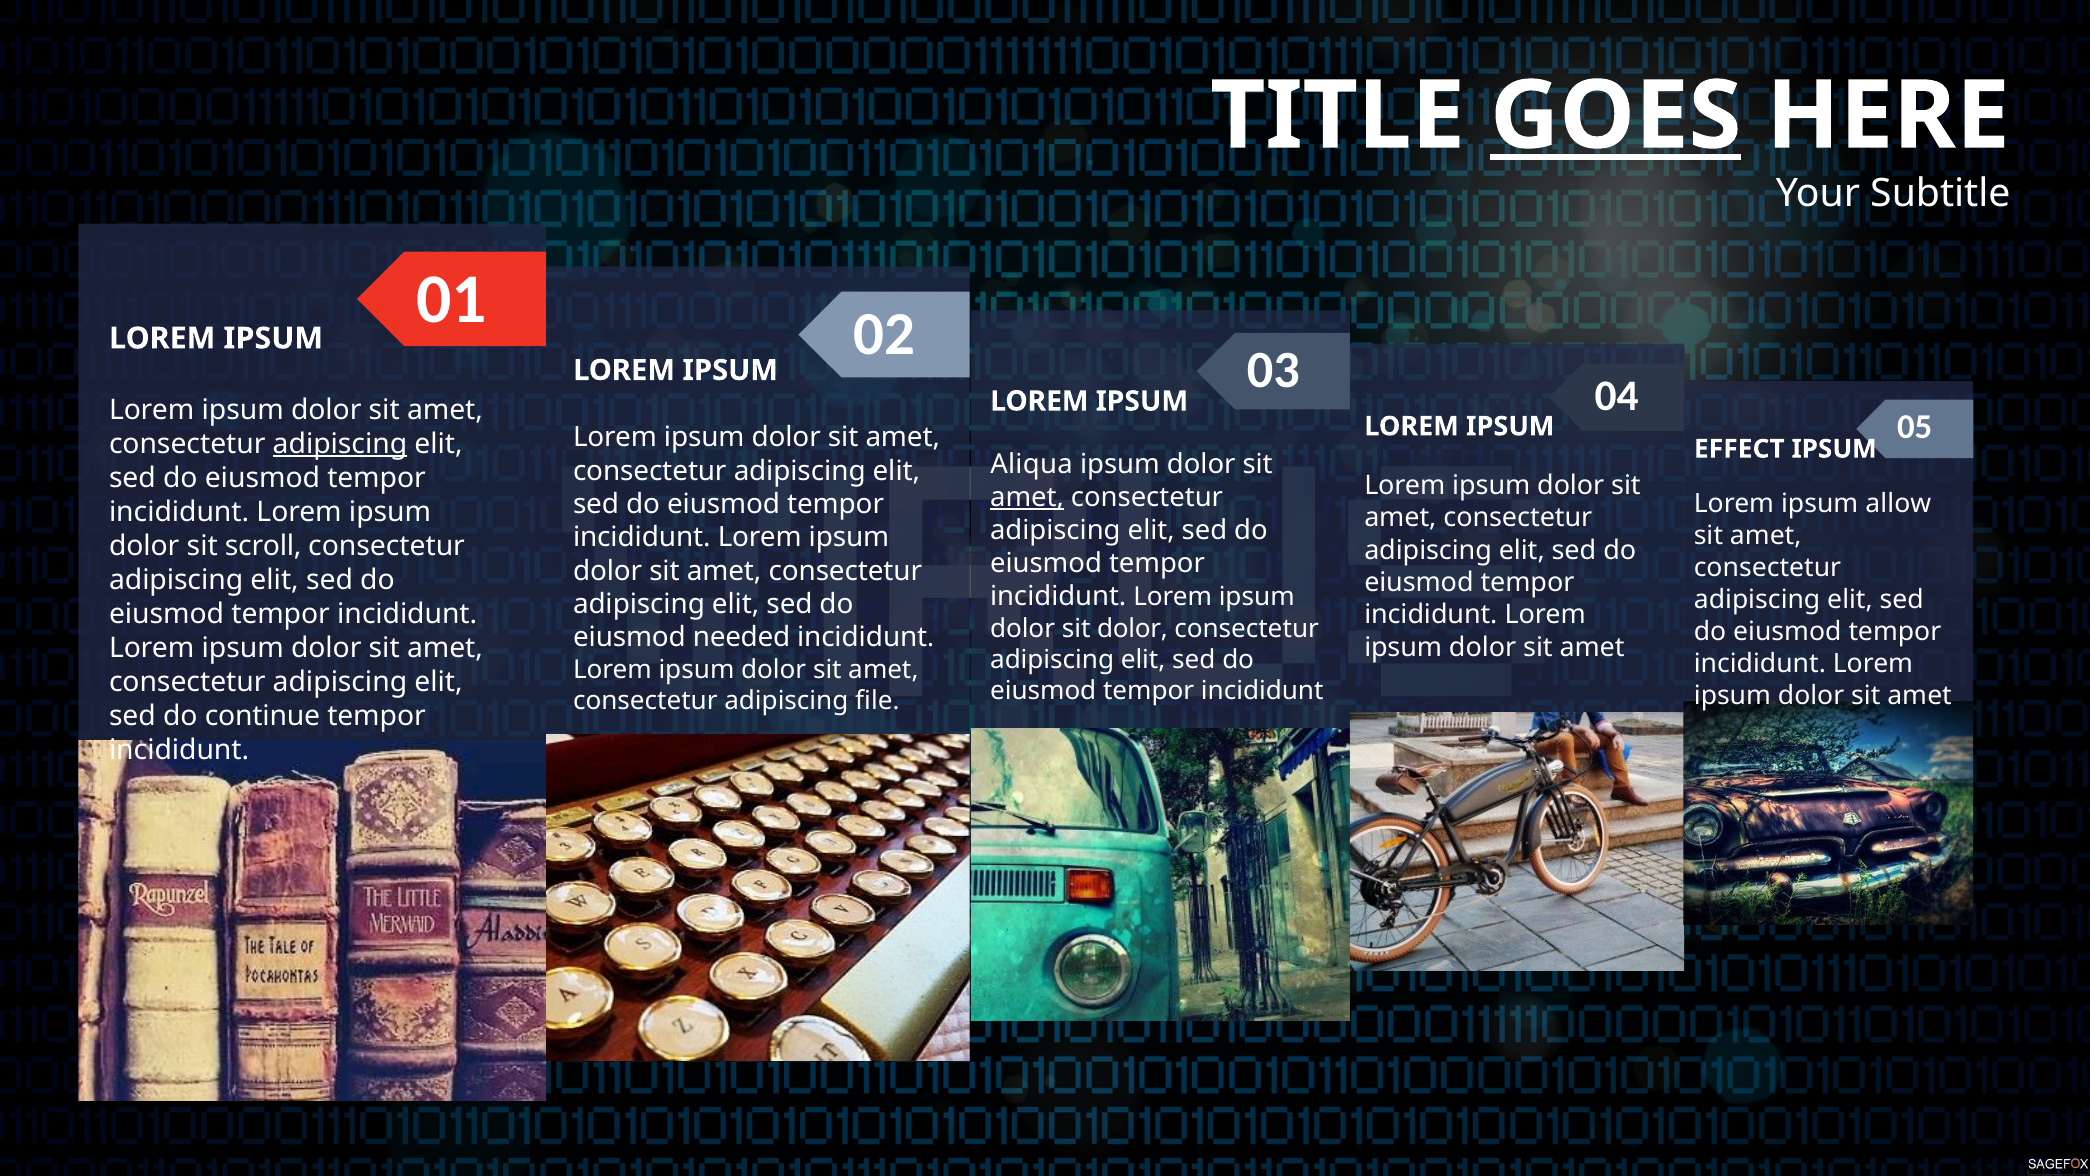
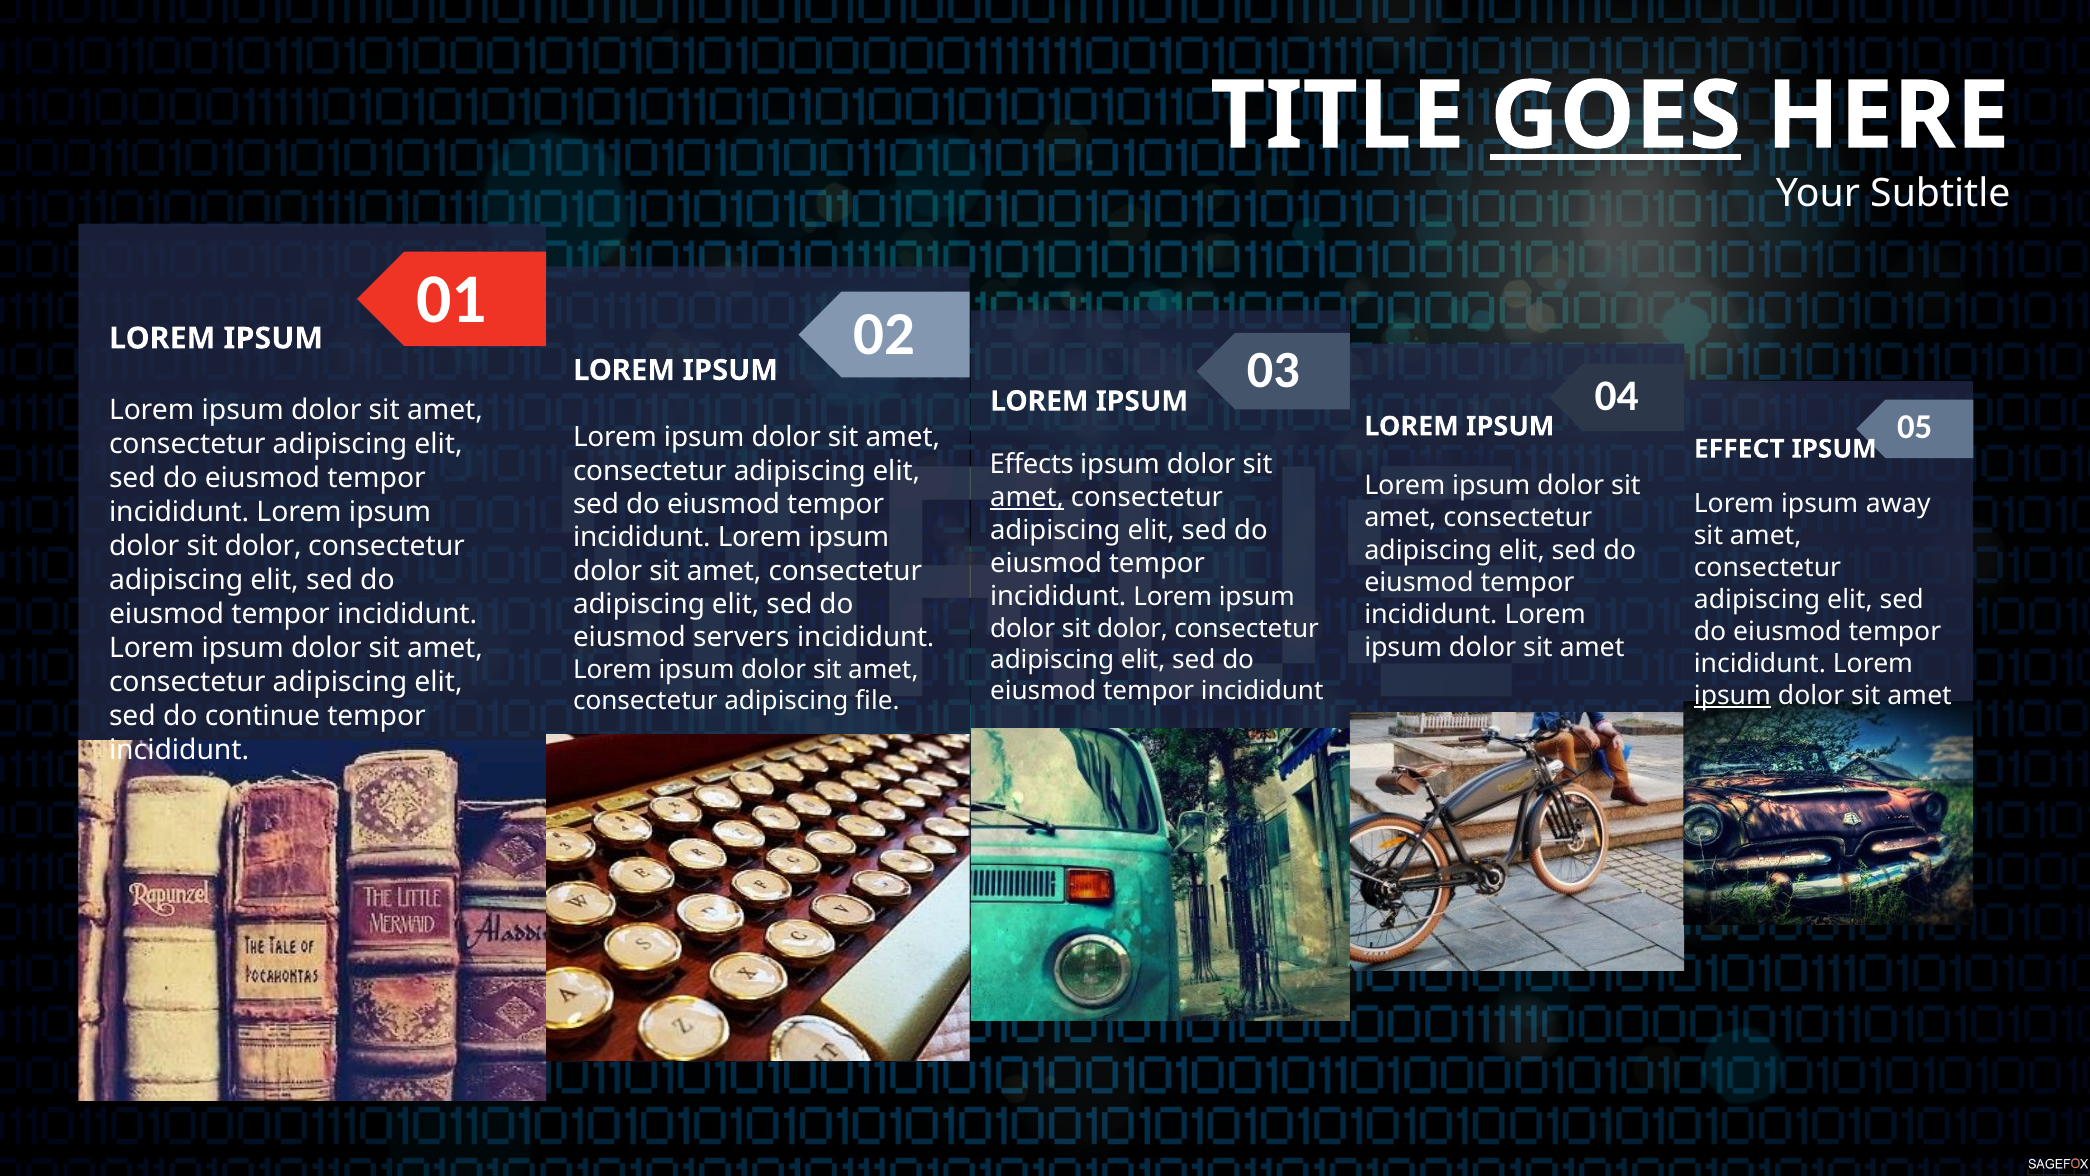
adipiscing at (340, 444) underline: present -> none
Aliqua: Aliqua -> Effects
allow: allow -> away
scroll at (263, 546): scroll -> dolor
needed: needed -> servers
ipsum at (1732, 695) underline: none -> present
